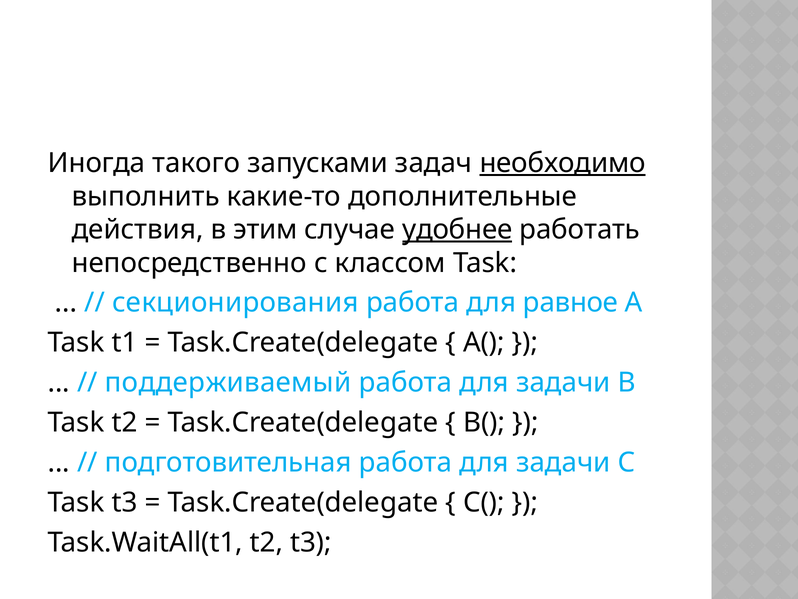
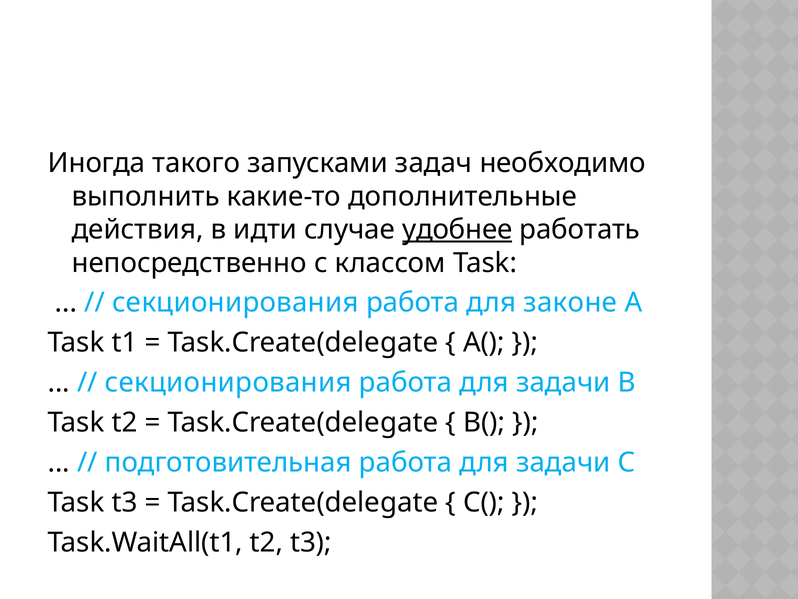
необходимо underline: present -> none
этим: этим -> идти
равное: равное -> законе
поддерживаемый at (228, 382): поддерживаемый -> секционирования
